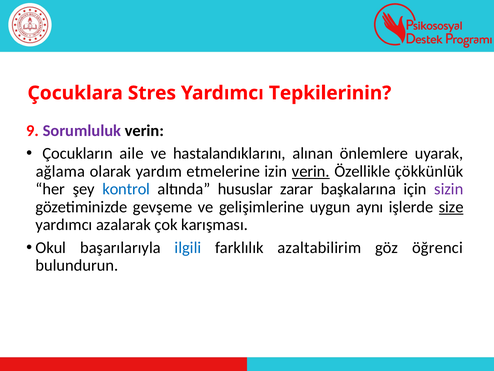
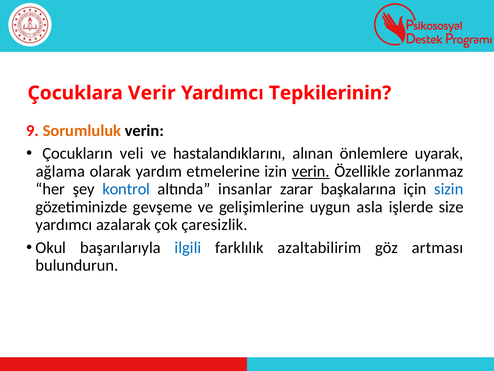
Stres: Stres -> Verir
Sorumluluk colour: purple -> orange
aile: aile -> veli
çökkünlük: çökkünlük -> zorlanmaz
hususlar: hususlar -> insanlar
sizin colour: purple -> blue
aynı: aynı -> asla
size underline: present -> none
karışması: karışması -> çaresizlik
öğrenci: öğrenci -> artması
